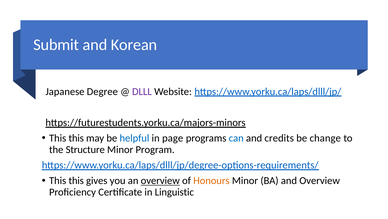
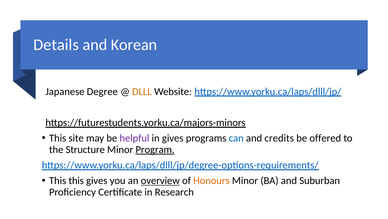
Submit: Submit -> Details
DLLL colour: purple -> orange
this at (76, 138): this -> site
helpful colour: blue -> purple
in page: page -> gives
change: change -> offered
Program underline: none -> present
and Overview: Overview -> Suburban
Linguistic: Linguistic -> Research
